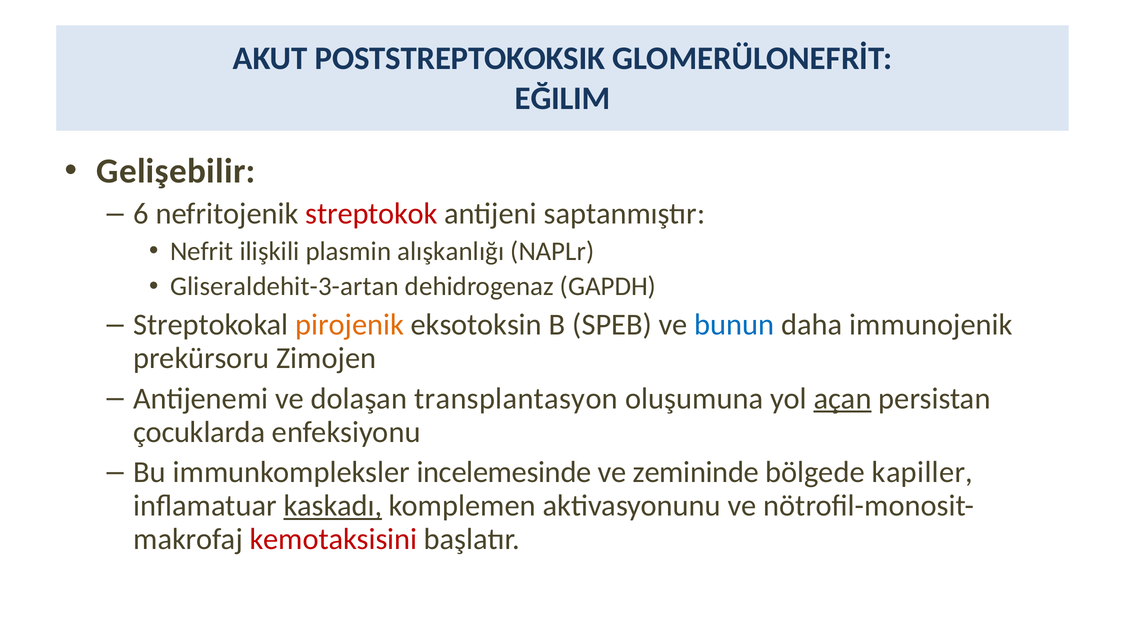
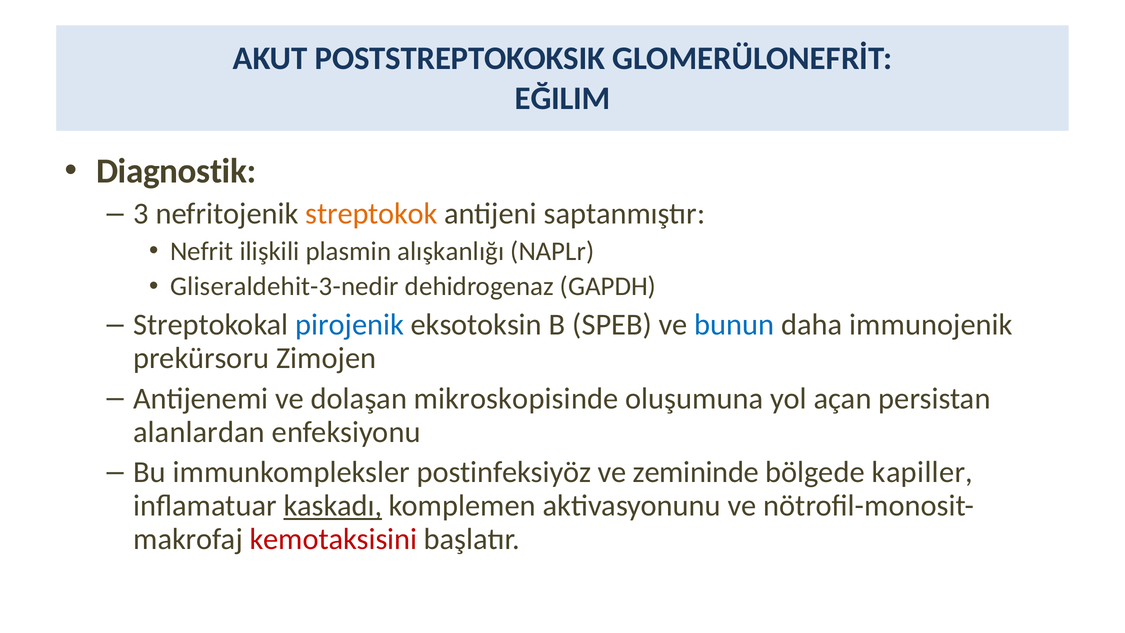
Gelişebilir: Gelişebilir -> Diagnostik
6: 6 -> 3
streptokok colour: red -> orange
Gliseraldehit-3-artan: Gliseraldehit-3-artan -> Gliseraldehit-3-nedir
pirojenik colour: orange -> blue
transplantasyon: transplantasyon -> mikroskopisinde
açan underline: present -> none
çocuklarda: çocuklarda -> alanlardan
incelemesinde: incelemesinde -> postinfeksiyöz
